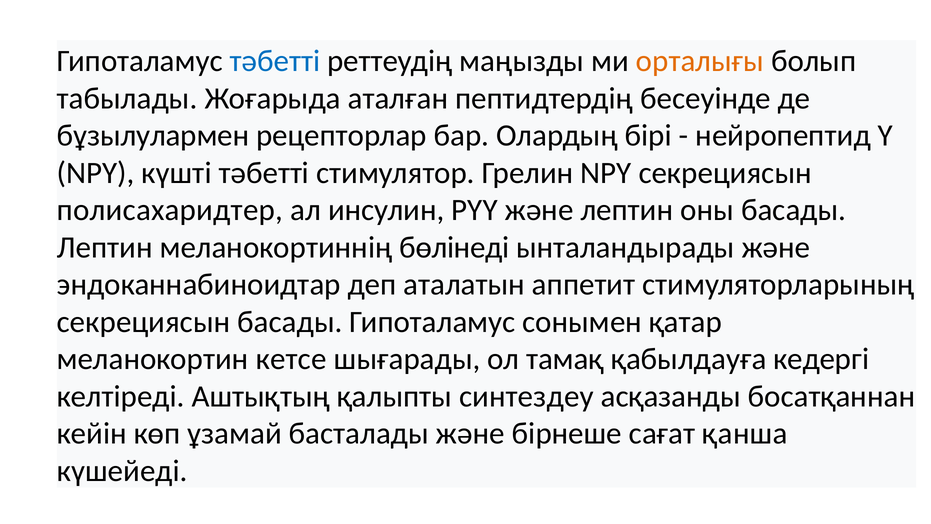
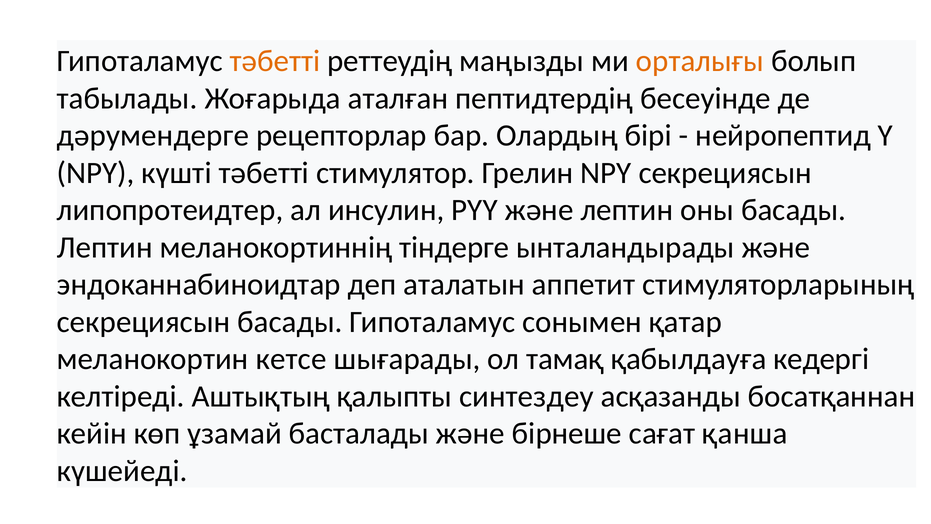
тәбетті at (275, 61) colour: blue -> orange
бұзылулармен: бұзылулармен -> дәрумендерге
полисахаридтер: полисахаридтер -> липопротеидтер
бөлінеді: бөлінеді -> тіндерге
